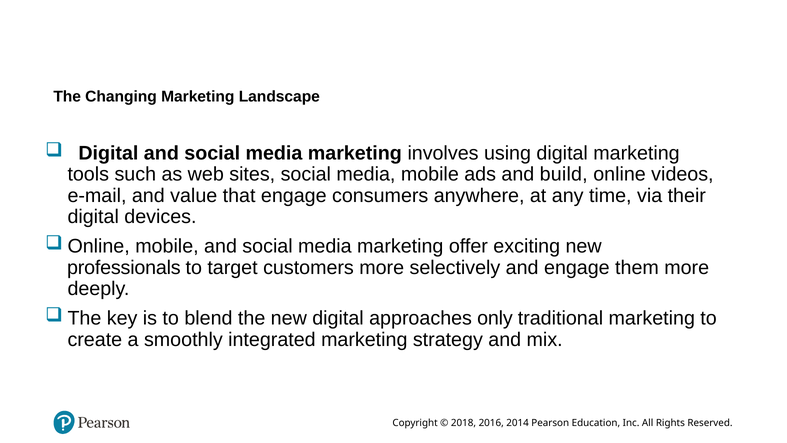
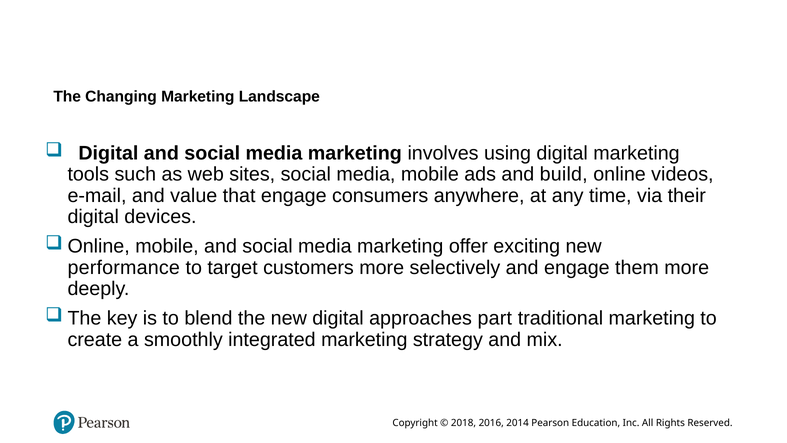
professionals: professionals -> performance
only: only -> part
